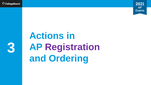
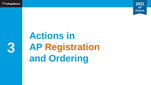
Registration colour: purple -> orange
